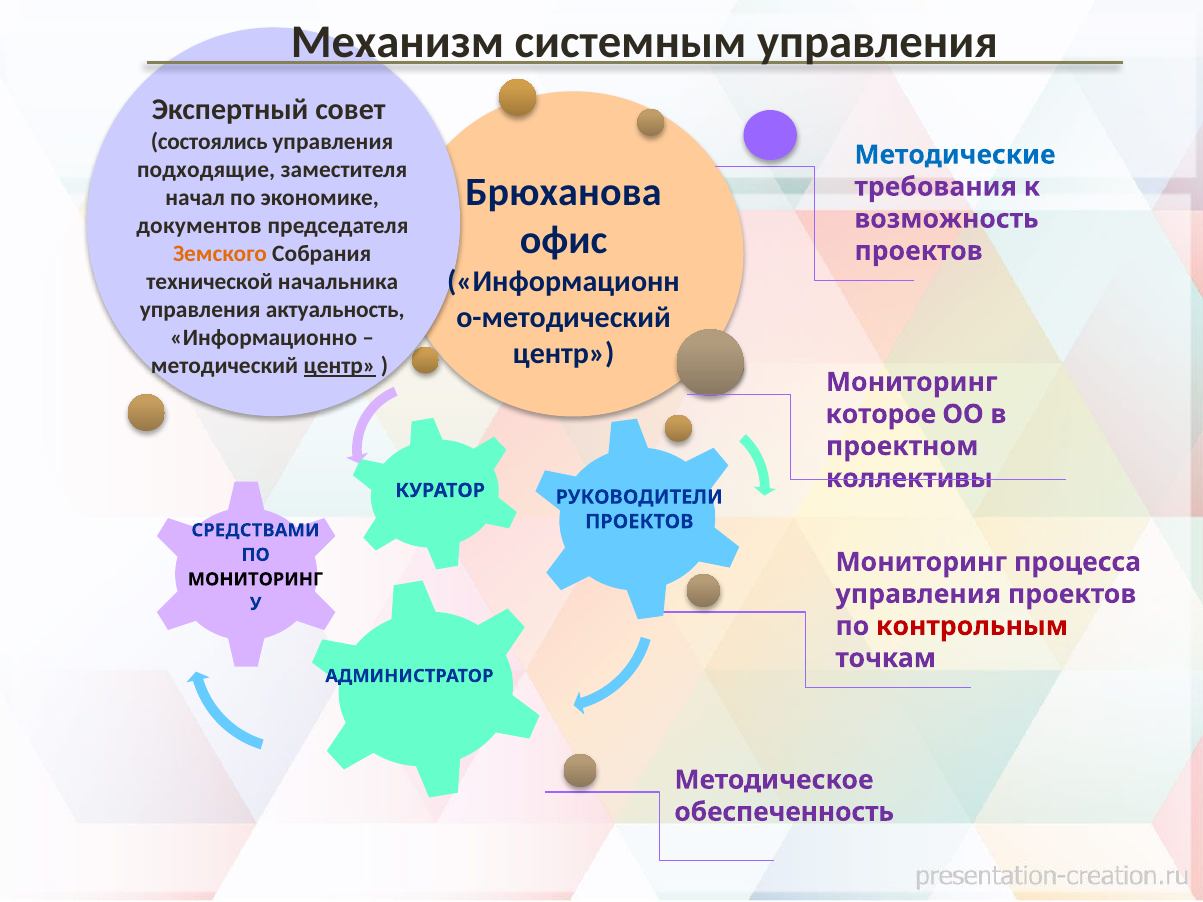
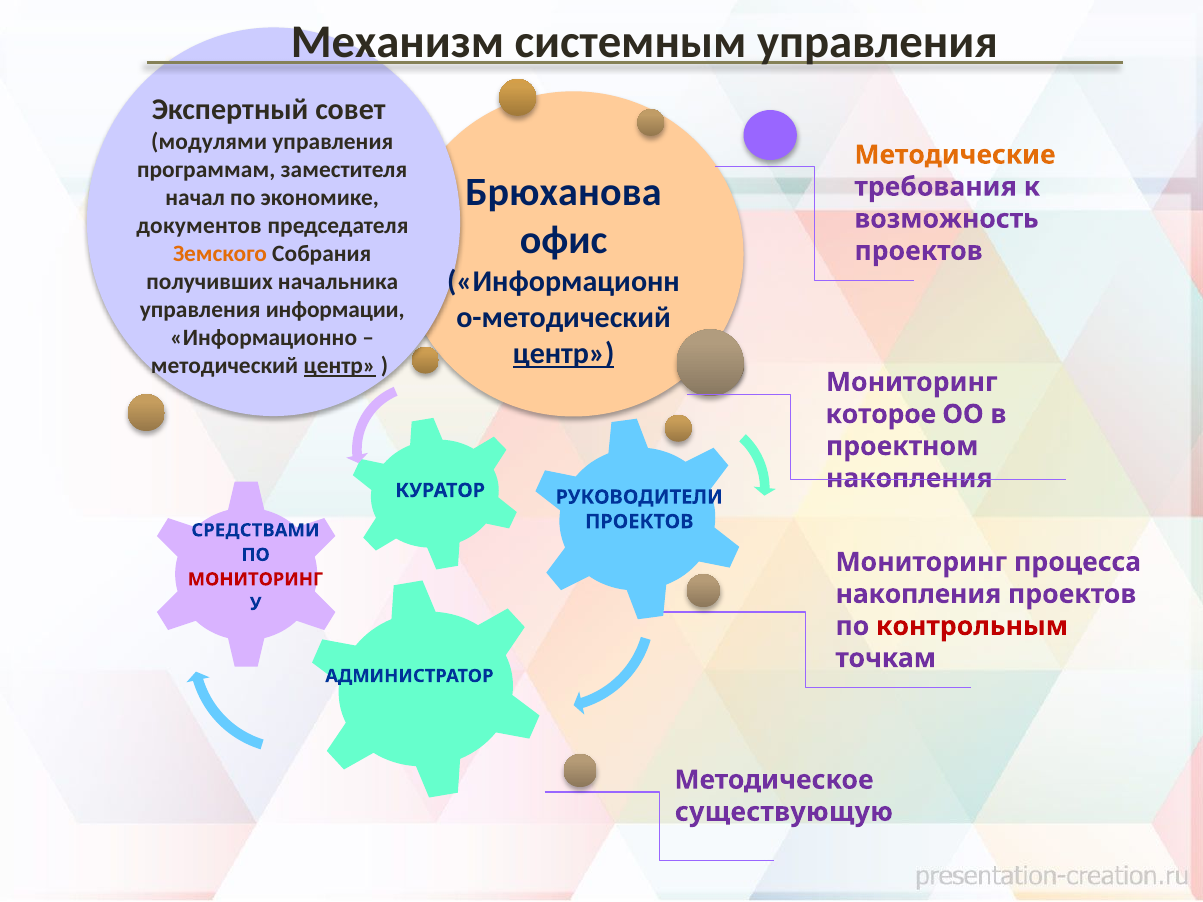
состоялись: состоялись -> модулями
Методические colour: blue -> orange
подходящие: подходящие -> программам
технической: технической -> получивших
актуальность: актуальность -> информации
центр at (564, 354) underline: none -> present
коллективы at (909, 478): коллективы -> накопления
МОНИТОРИНГ at (256, 580) colour: black -> red
управления at (918, 594): управления -> накопления
обеспеченность: обеспеченность -> существующую
